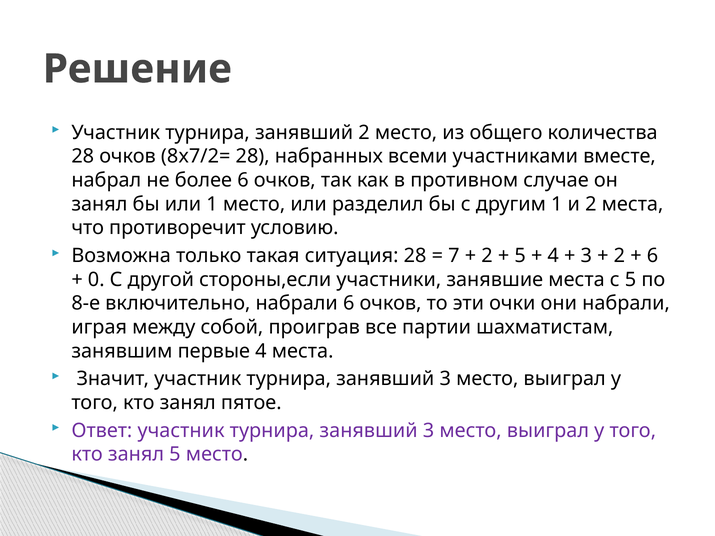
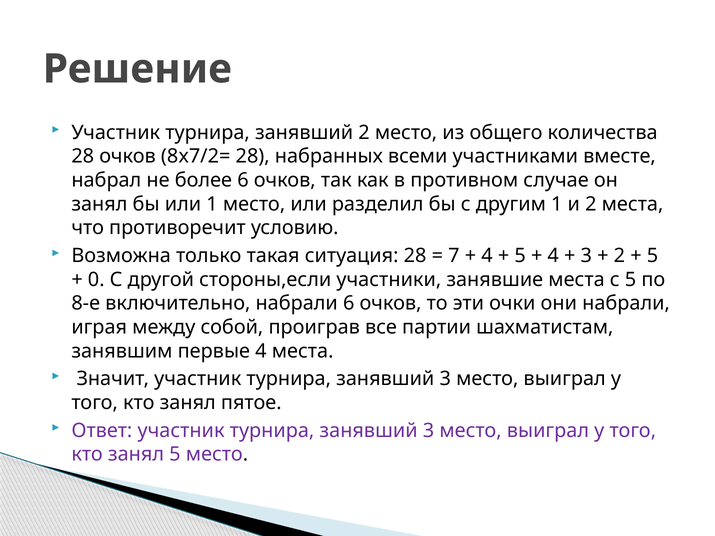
2 at (487, 256): 2 -> 4
6 at (652, 256): 6 -> 5
